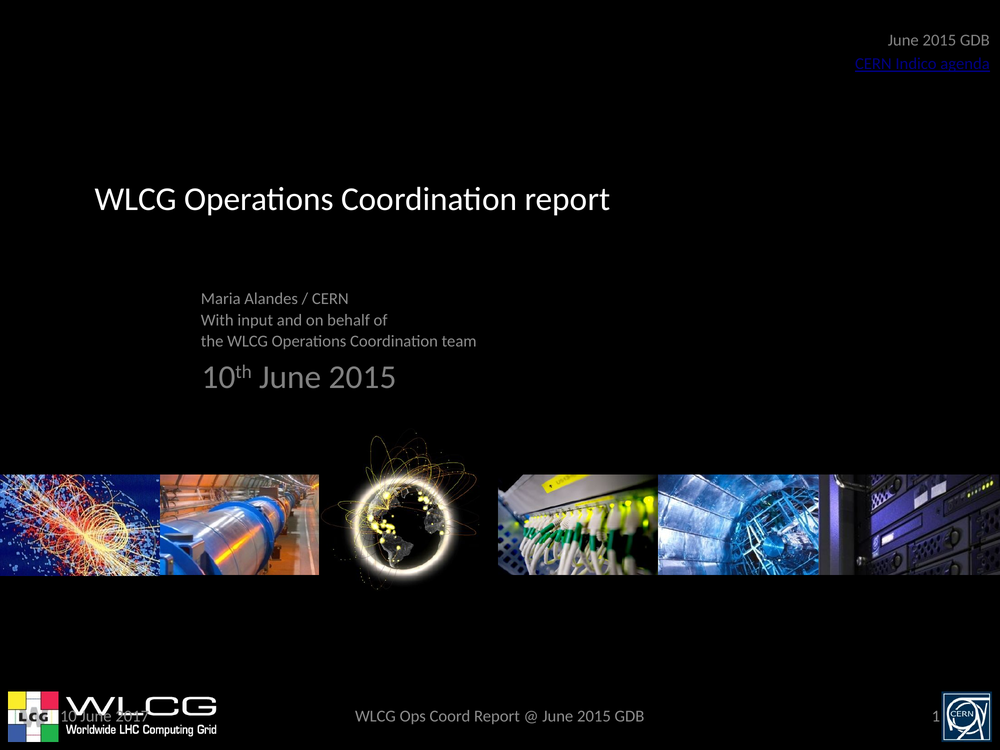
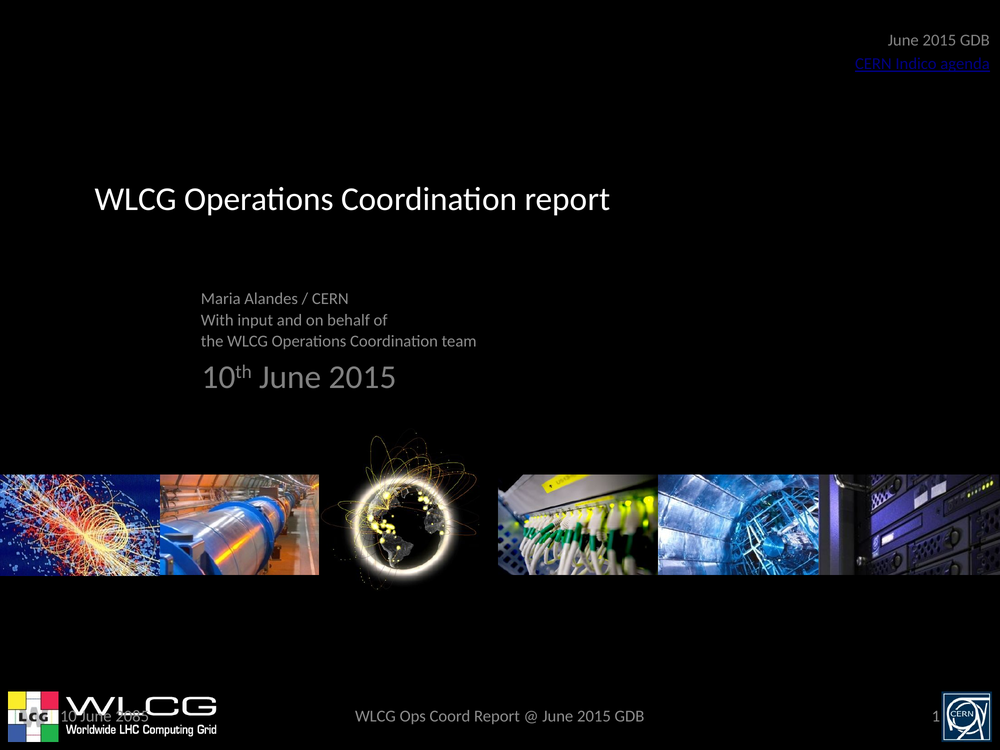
2017: 2017 -> 2085
